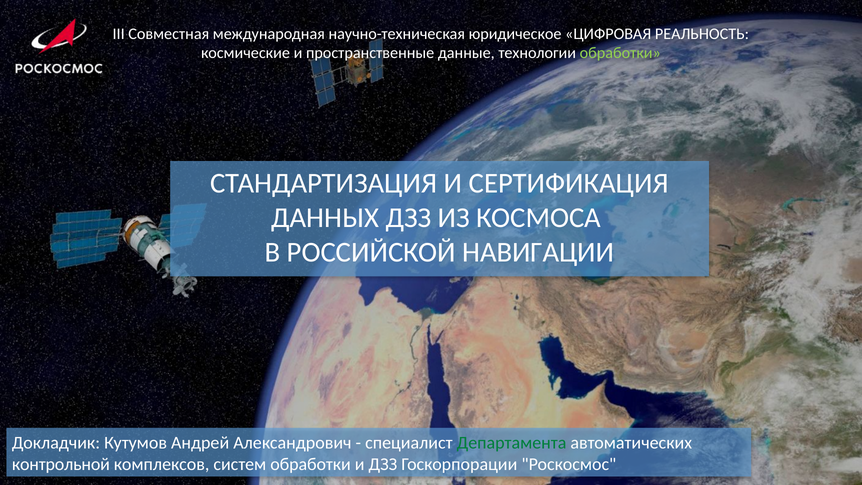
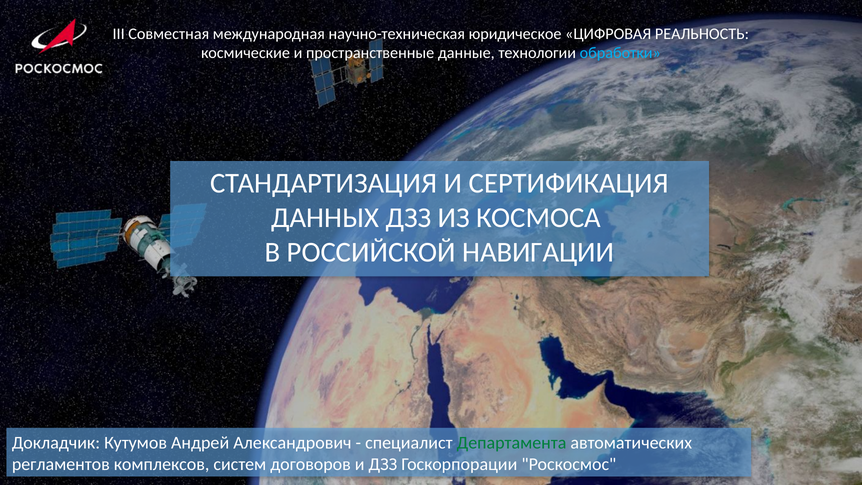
обработки at (620, 53) colour: light green -> light blue
контрольной: контрольной -> регламентов
систем обработки: обработки -> договоров
